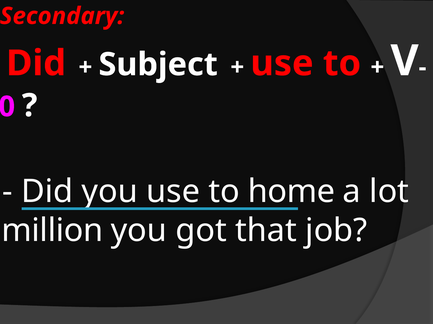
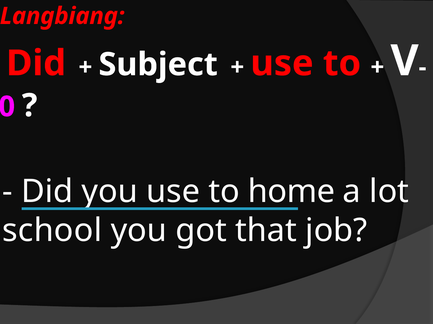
Secondary: Secondary -> Langbiang
million: million -> school
